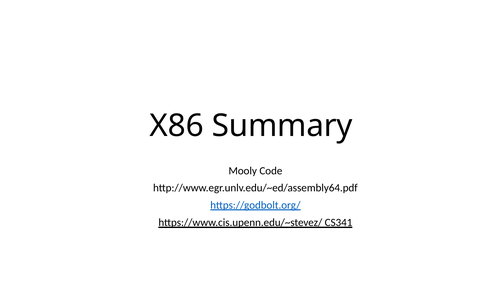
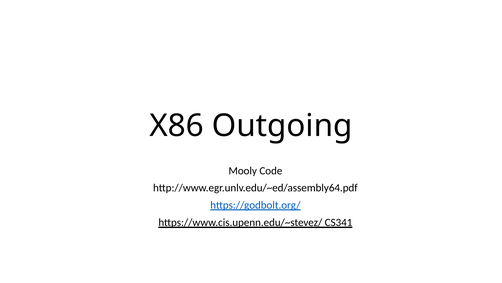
Summary: Summary -> Outgoing
